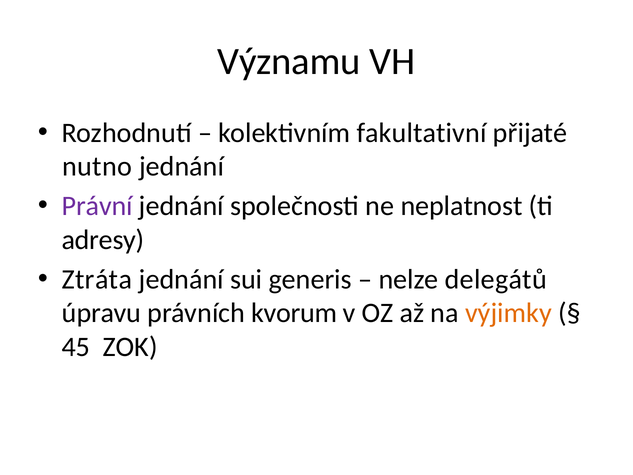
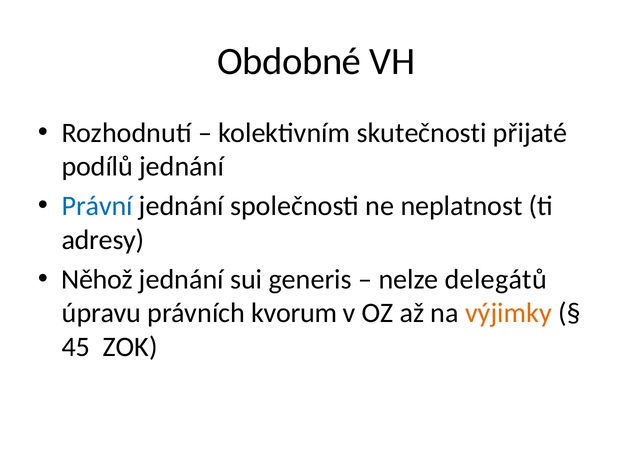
Významu: Významu -> Obdobné
fakultativní: fakultativní -> skutečnosti
nutno: nutno -> podílů
Právní colour: purple -> blue
Ztráta: Ztráta -> Něhož
